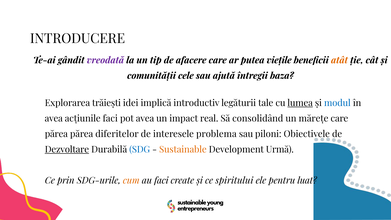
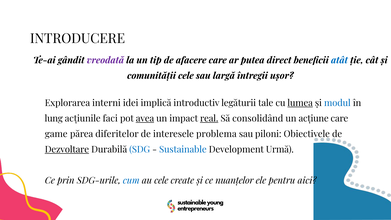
viețile: viețile -> direct
atât colour: orange -> blue
ajută: ajută -> largă
baza: baza -> ușor
trăiești: trăiești -> interni
avea at (54, 119): avea -> lung
avea at (145, 119) underline: none -> present
real underline: none -> present
mărețe: mărețe -> acțiune
părea at (56, 134): părea -> game
Sustainable colour: orange -> blue
cum colour: orange -> blue
au faci: faci -> cele
spiritului: spiritului -> nuanțelor
luat: luat -> aici
